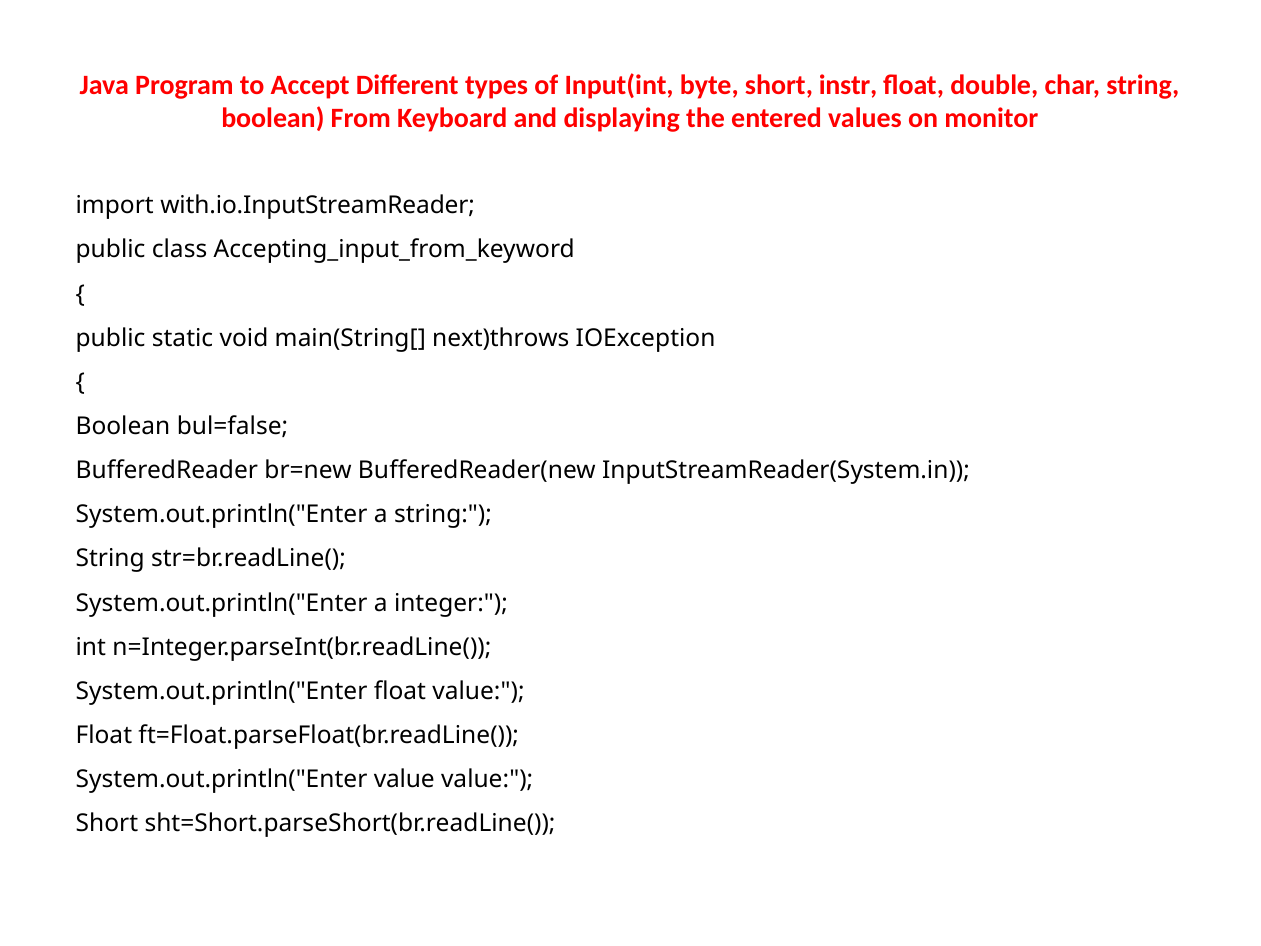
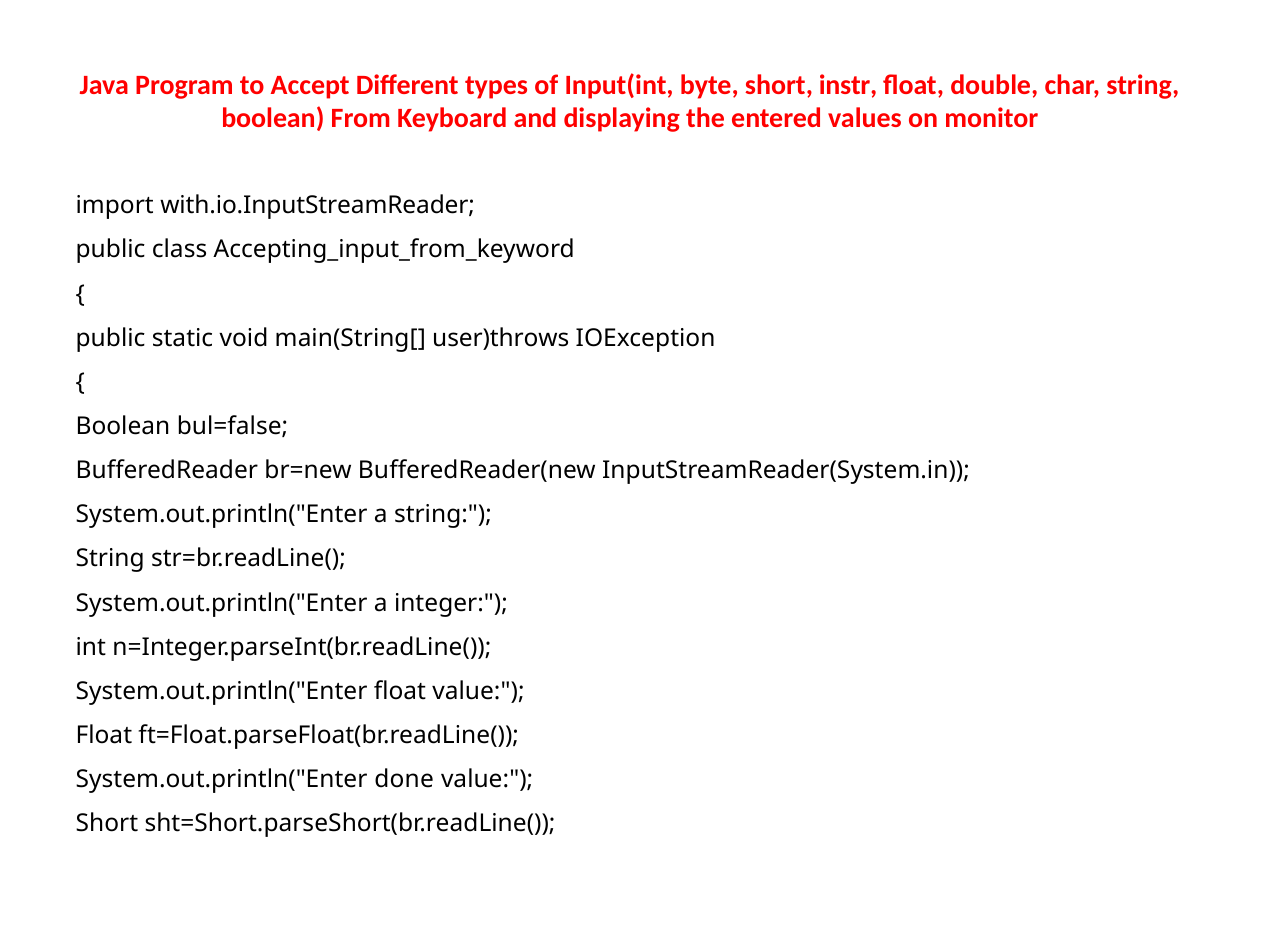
next)throws: next)throws -> user)throws
System.out.println("Enter value: value -> done
